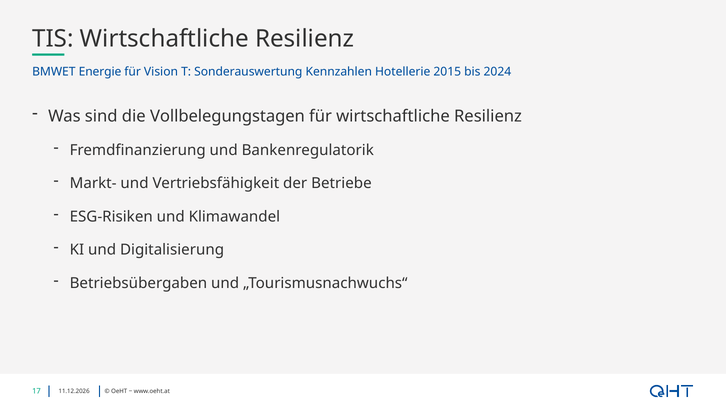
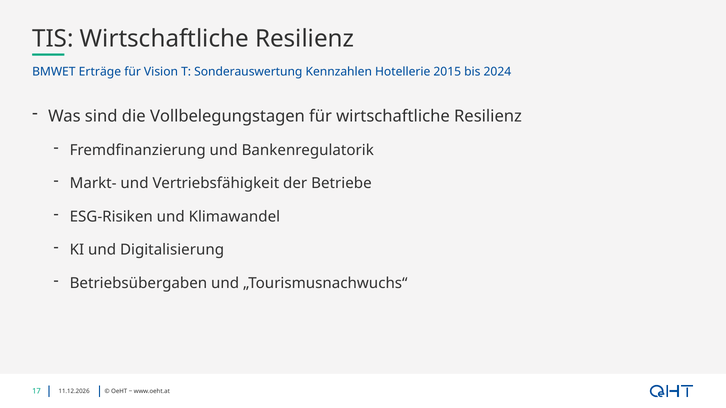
Energie: Energie -> Erträge
